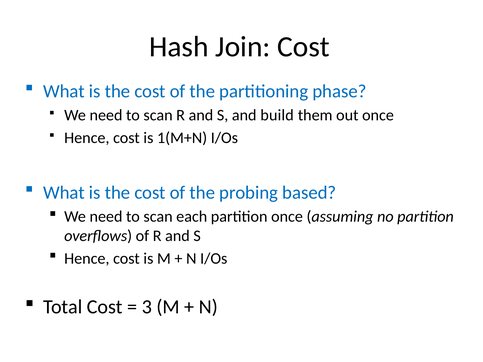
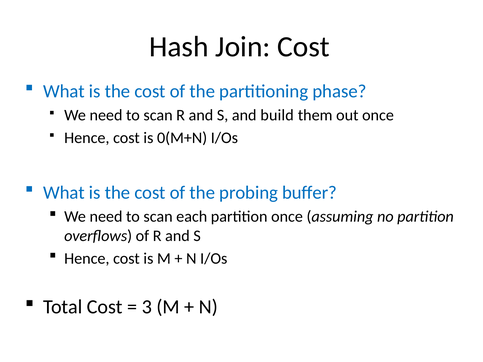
1(M+N: 1(M+N -> 0(M+N
based: based -> buffer
